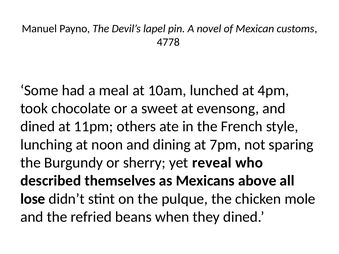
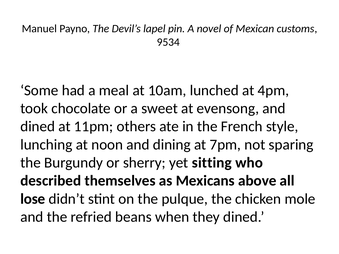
4778: 4778 -> 9534
reveal: reveal -> sitting
